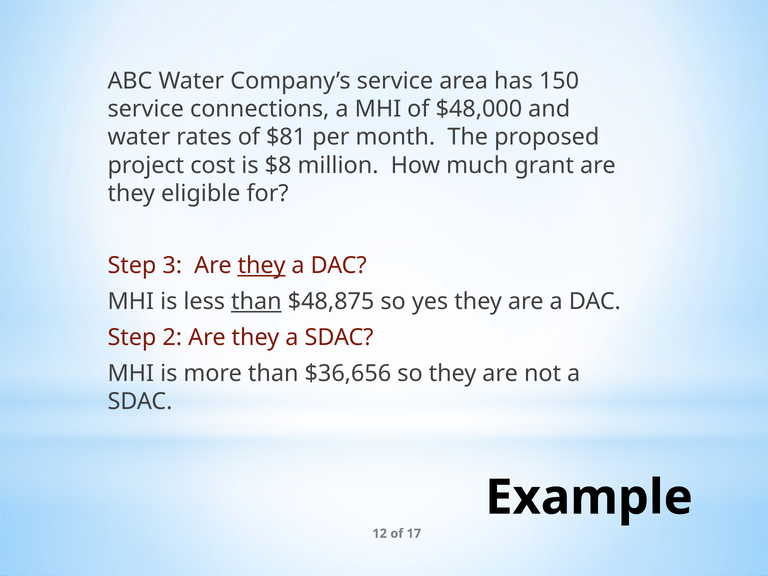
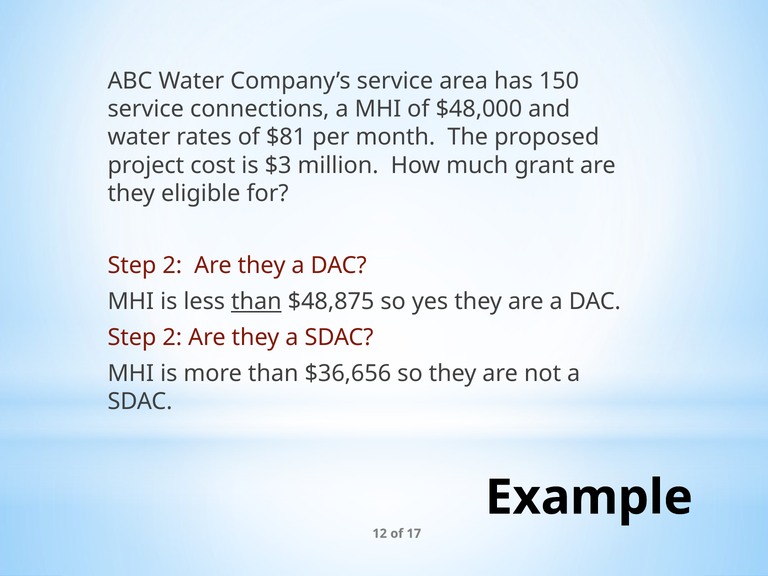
$8: $8 -> $3
3 at (172, 265): 3 -> 2
they at (262, 265) underline: present -> none
